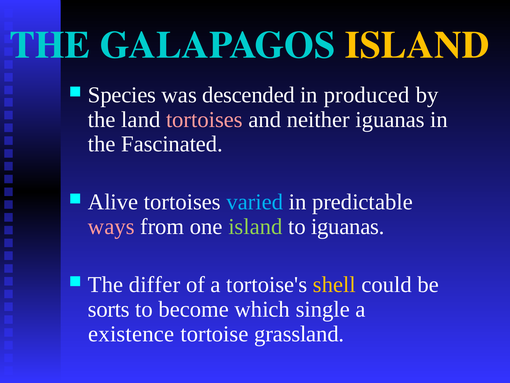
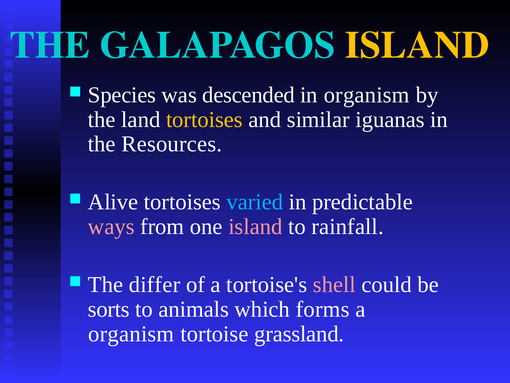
in produced: produced -> organism
tortoises at (204, 119) colour: pink -> yellow
neither: neither -> similar
Fascinated: Fascinated -> Resources
island at (255, 226) colour: light green -> pink
to iguanas: iguanas -> rainfall
shell colour: yellow -> pink
become: become -> animals
single: single -> forms
existence at (131, 333): existence -> organism
